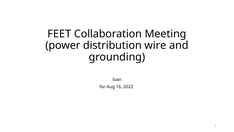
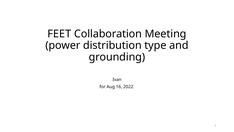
wire: wire -> type
